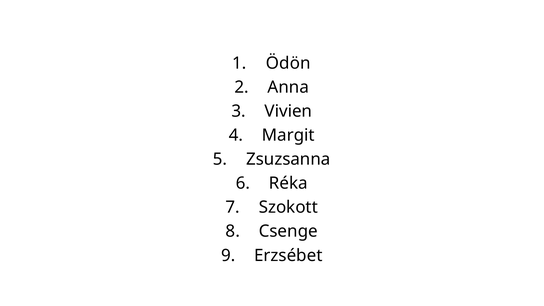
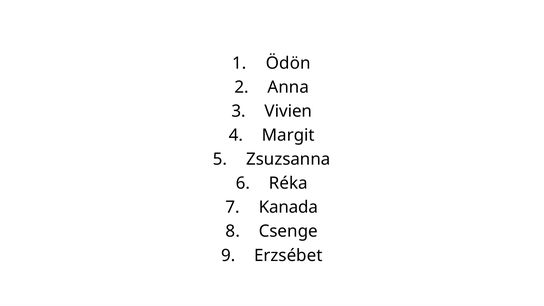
Szokott: Szokott -> Kanada
